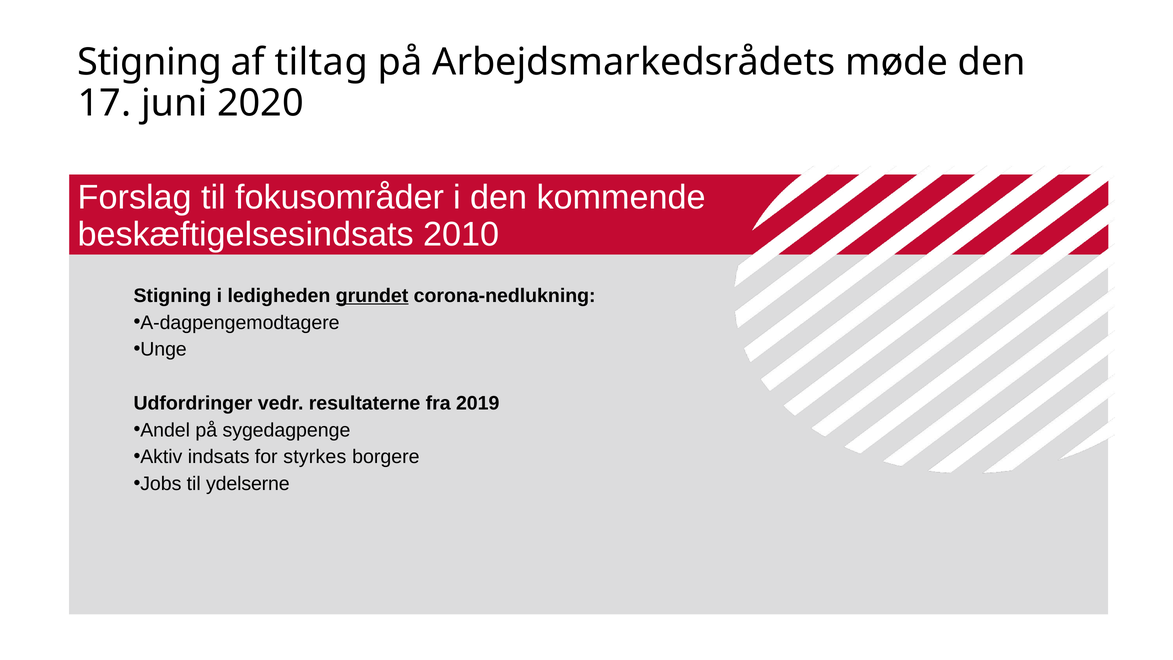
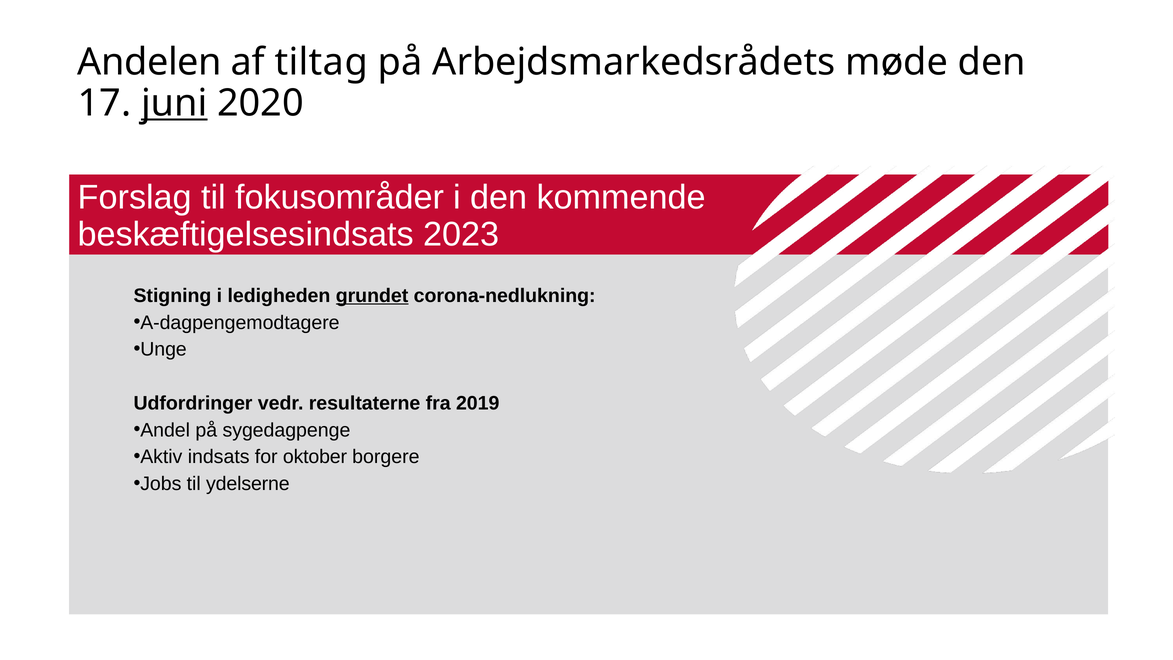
Stigning at (150, 62): Stigning -> Andelen
juni underline: none -> present
2010: 2010 -> 2023
styrkes: styrkes -> oktober
